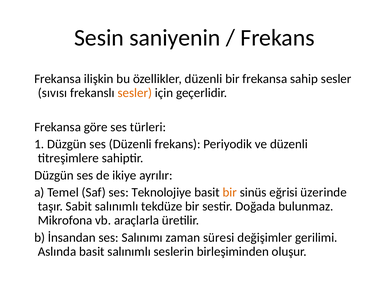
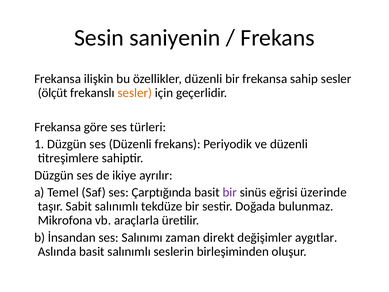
sıvısı: sıvısı -> ölçüt
Teknolojiye: Teknolojiye -> Çarptığında
bir at (230, 192) colour: orange -> purple
süresi: süresi -> direkt
gerilimi: gerilimi -> aygıtlar
